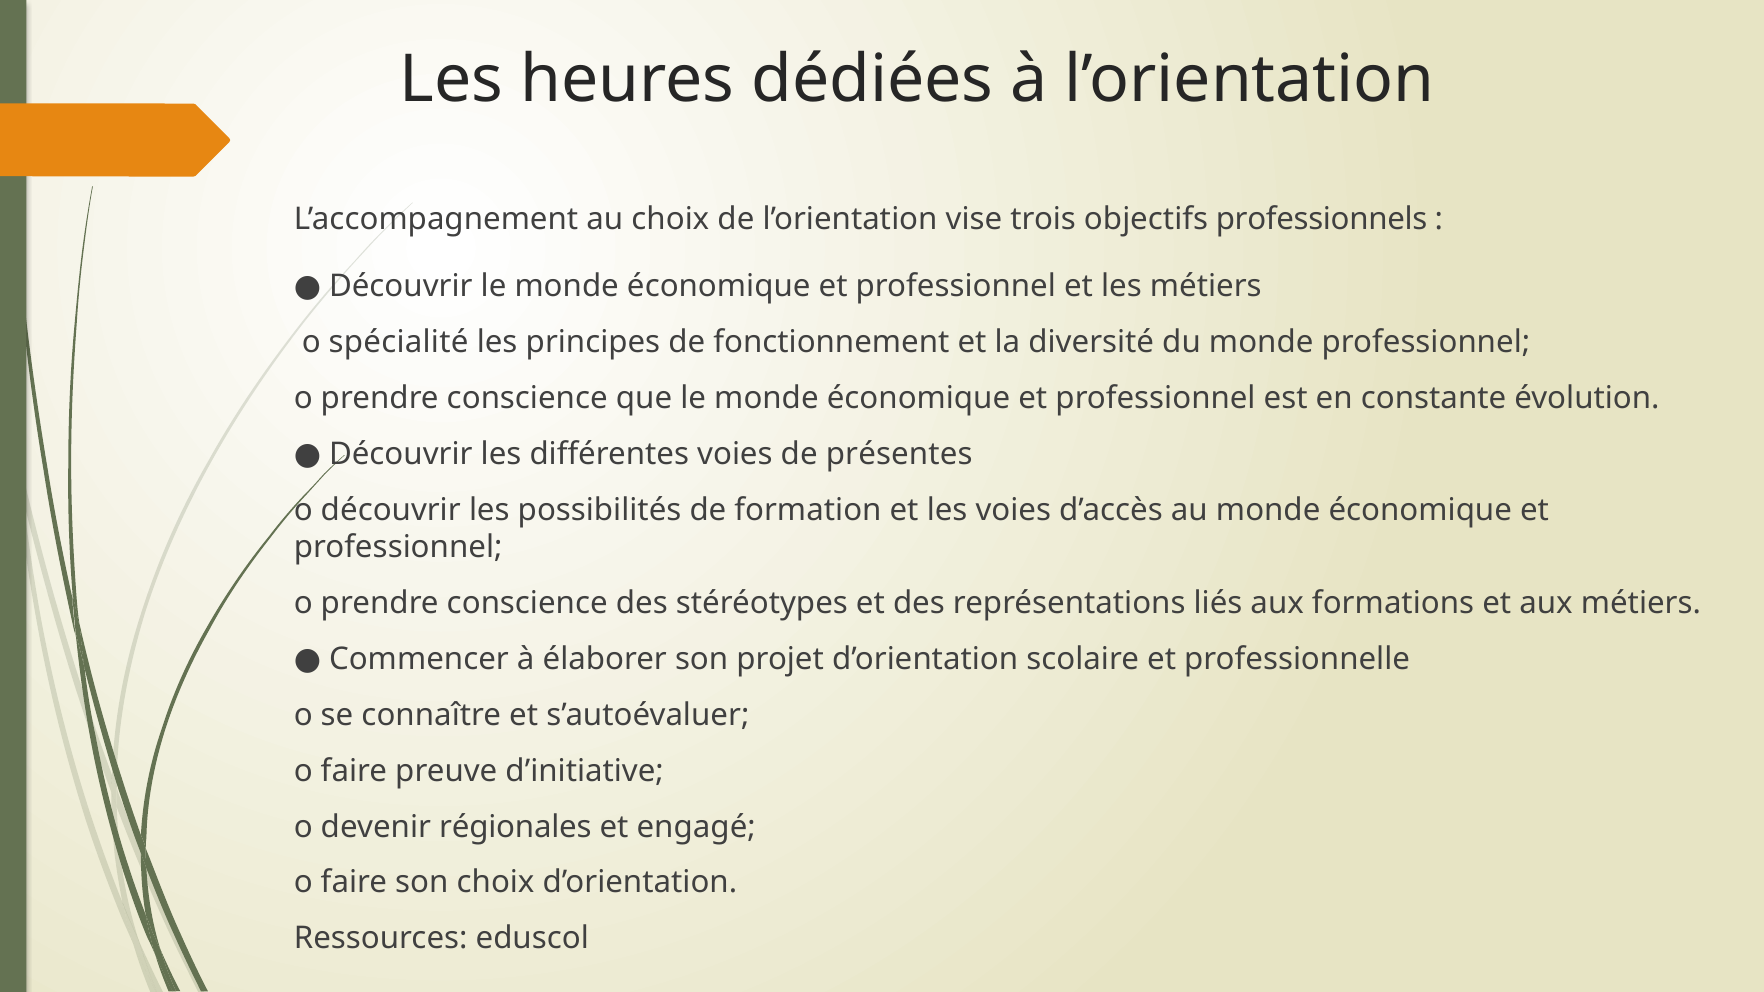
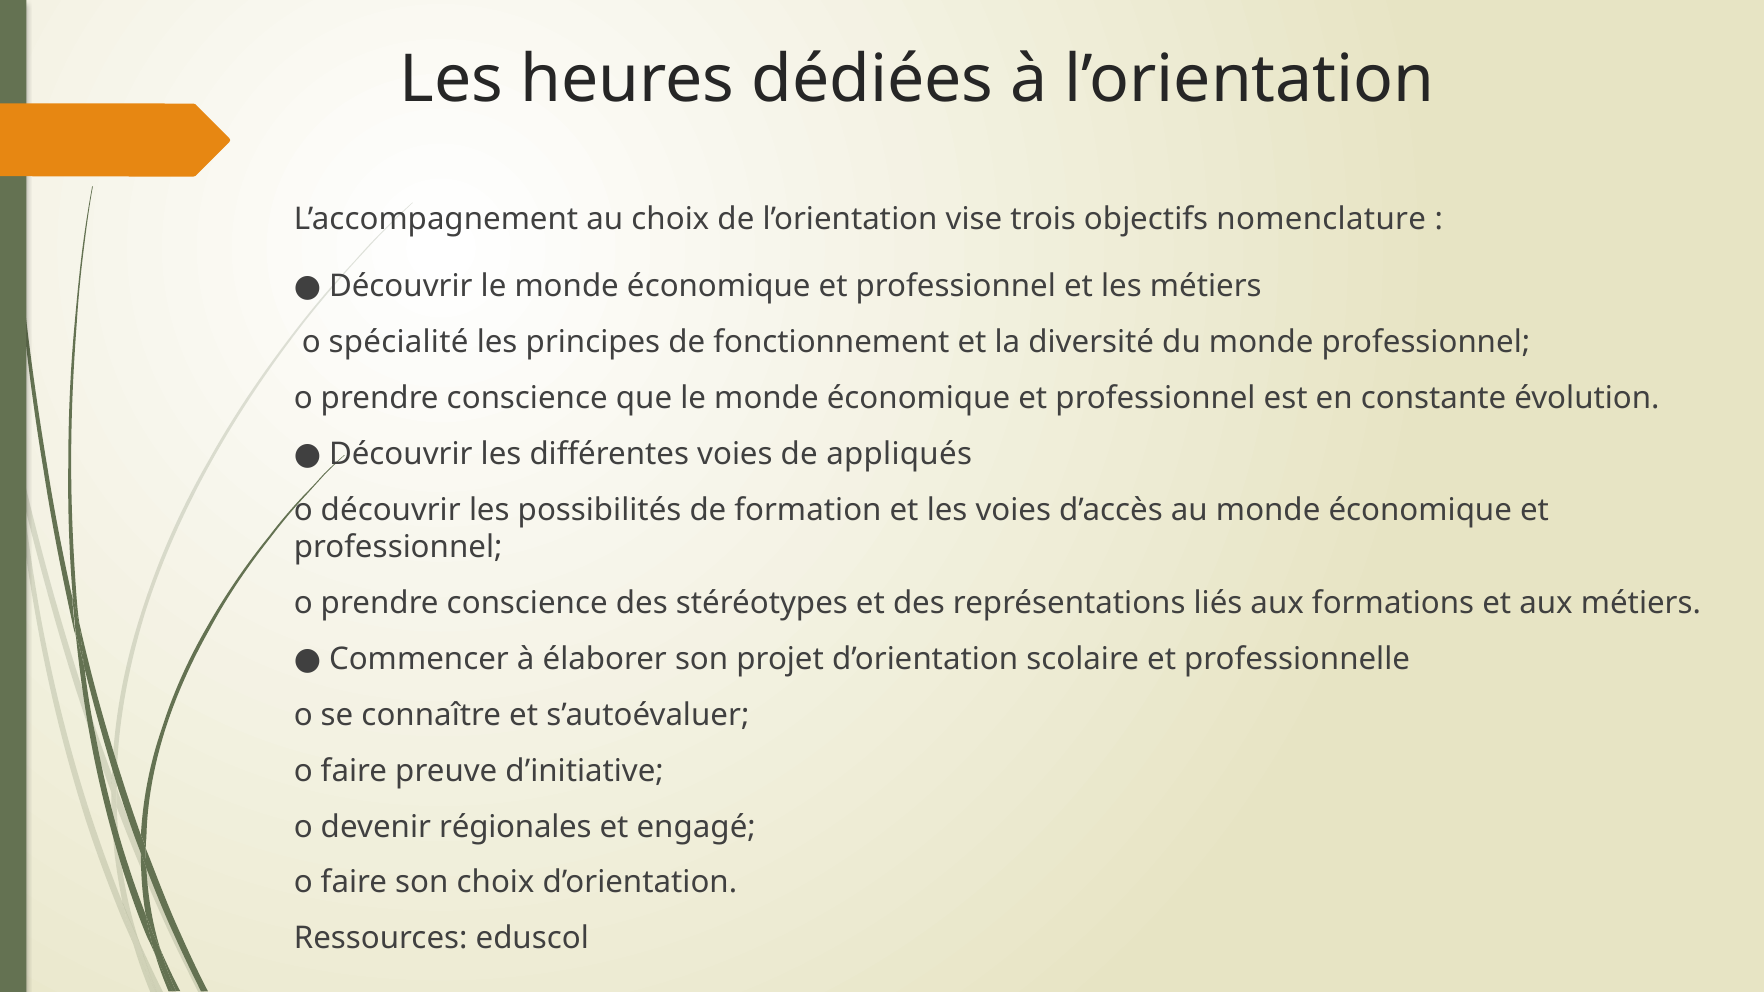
professionnels: professionnels -> nomenclature
présentes: présentes -> appliqués
